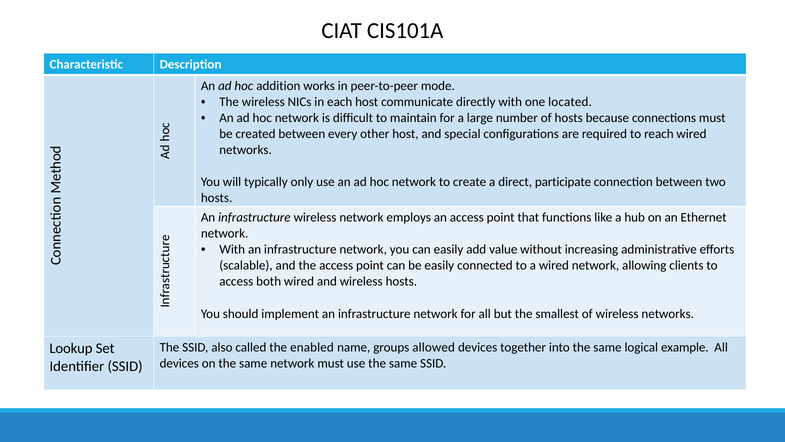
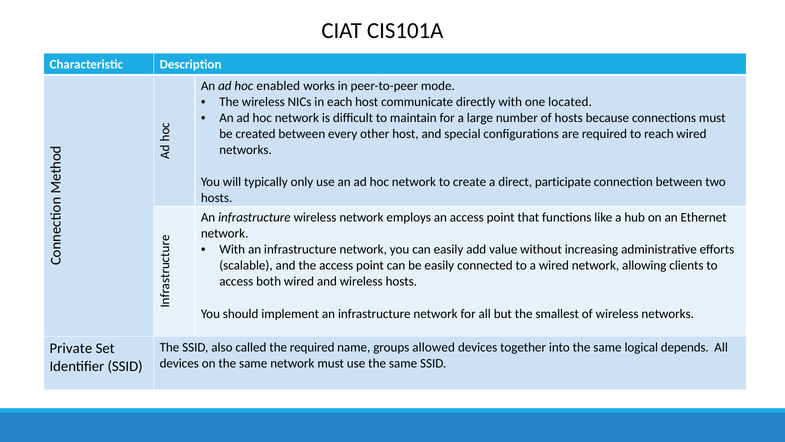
addition: addition -> enabled
the enabled: enabled -> required
example: example -> depends
Lookup: Lookup -> Private
